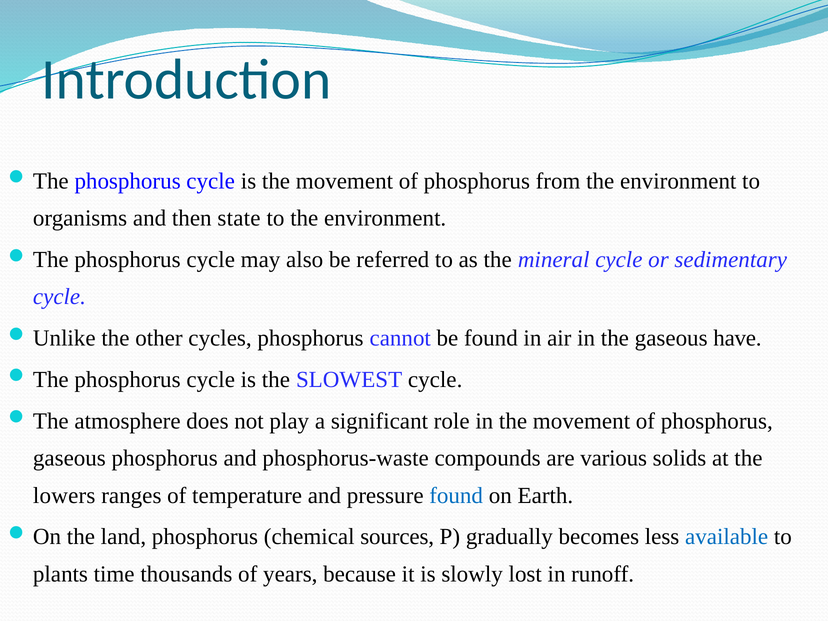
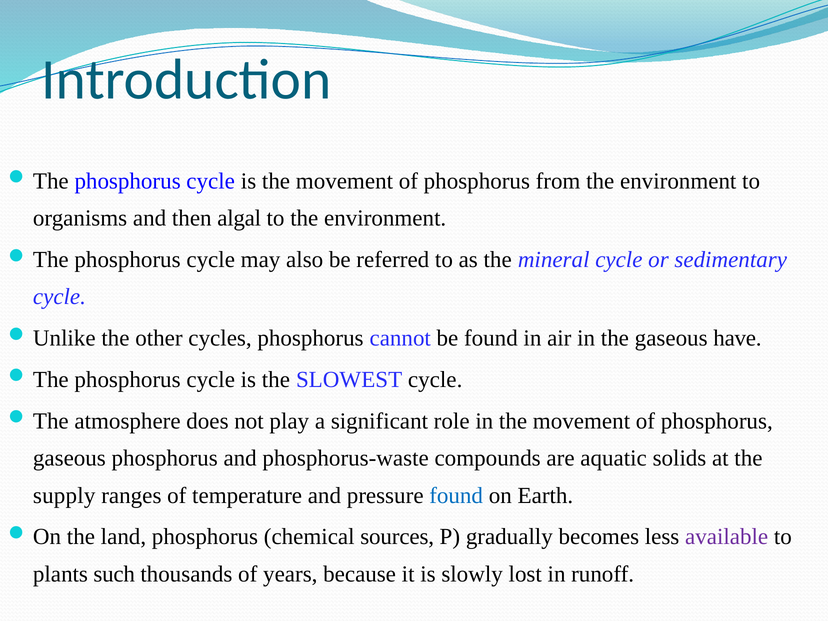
state: state -> algal
various: various -> aquatic
lowers: lowers -> supply
available colour: blue -> purple
time: time -> such
